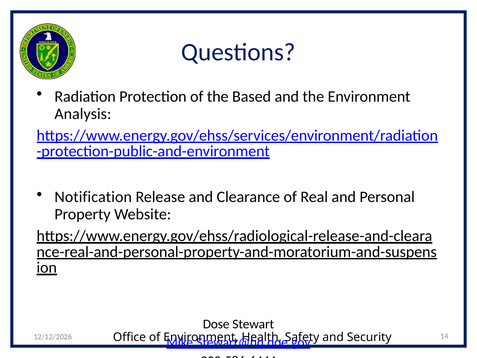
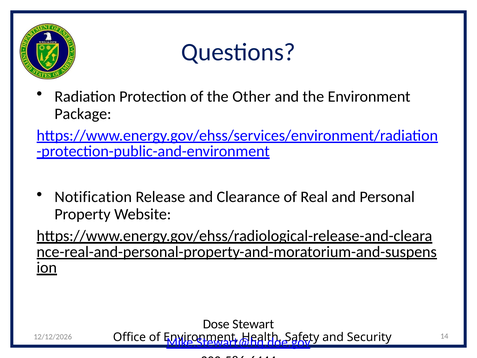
Based: Based -> Other
Analysis: Analysis -> Package
